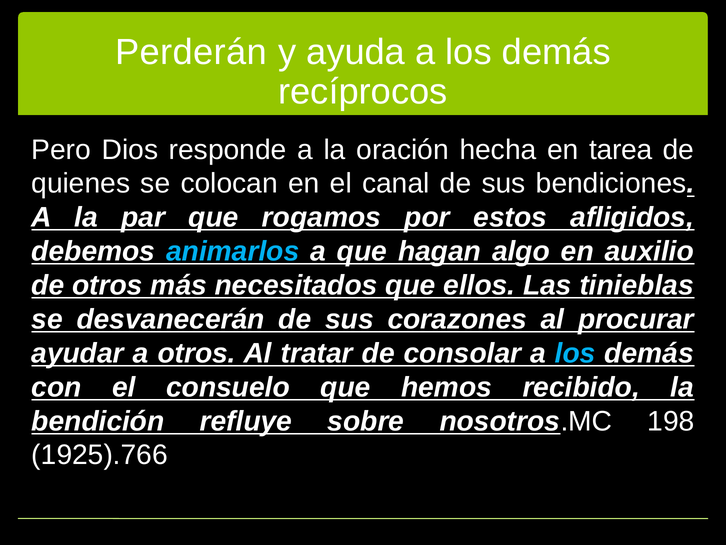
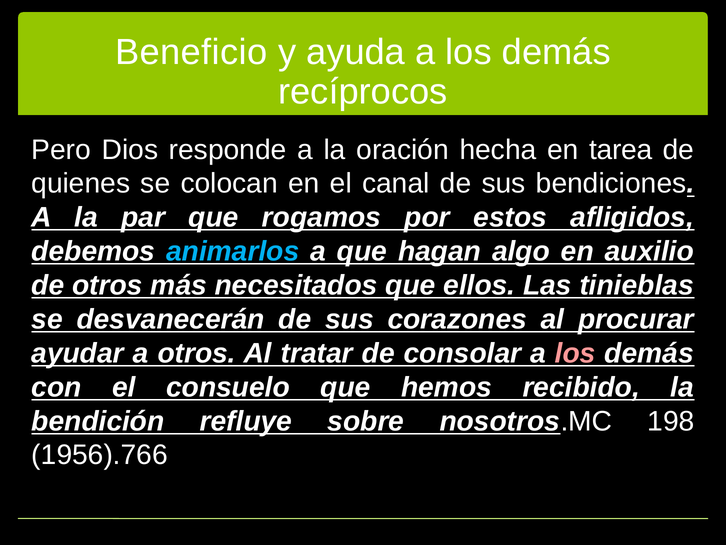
Perderán: Perderán -> Beneficio
los at (575, 353) colour: light blue -> pink
1925).766: 1925).766 -> 1956).766
